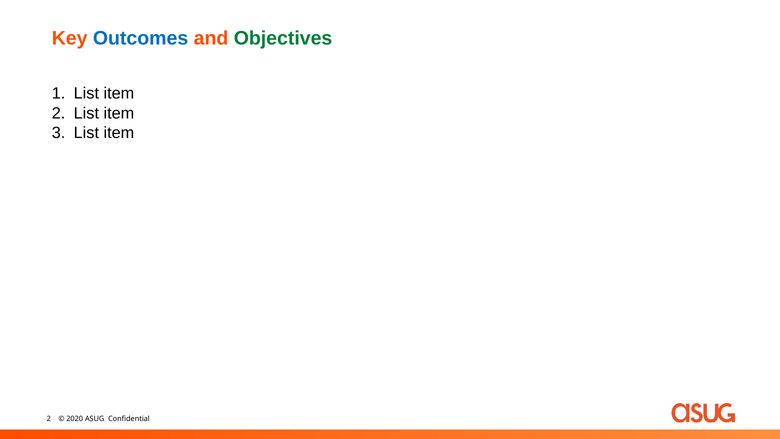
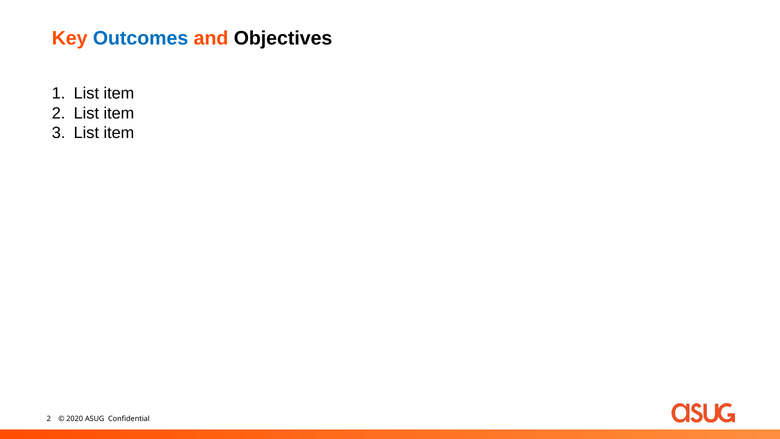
Objectives colour: green -> black
